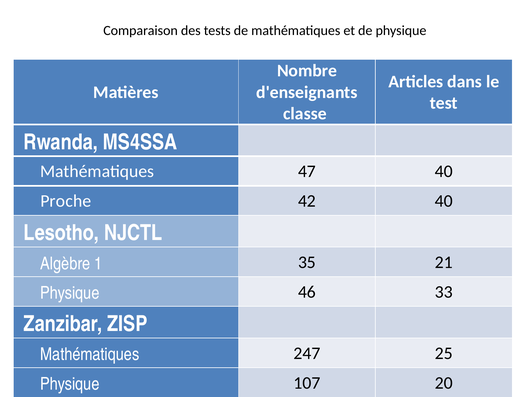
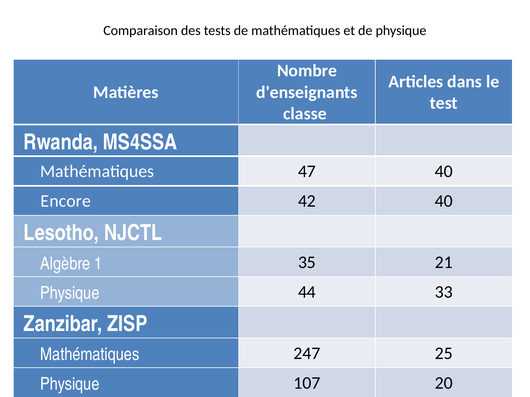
Proche: Proche -> Encore
46: 46 -> 44
